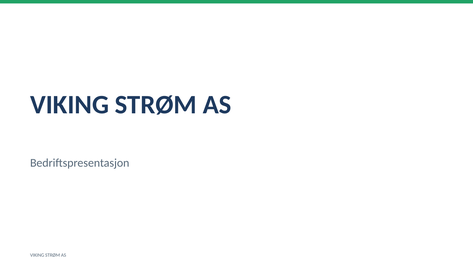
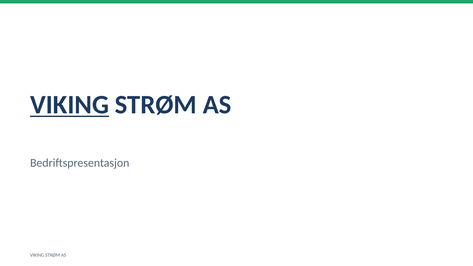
VIKING at (70, 105) underline: none -> present
